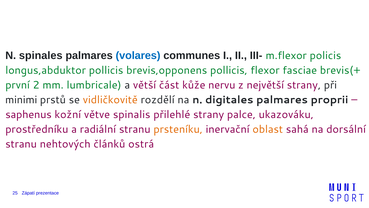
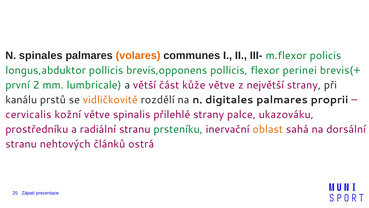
volares colour: blue -> orange
fasciae: fasciae -> perinei
kůže nervu: nervu -> větve
minimi: minimi -> kanálu
saphenus: saphenus -> cervicalis
prsteníku colour: orange -> green
